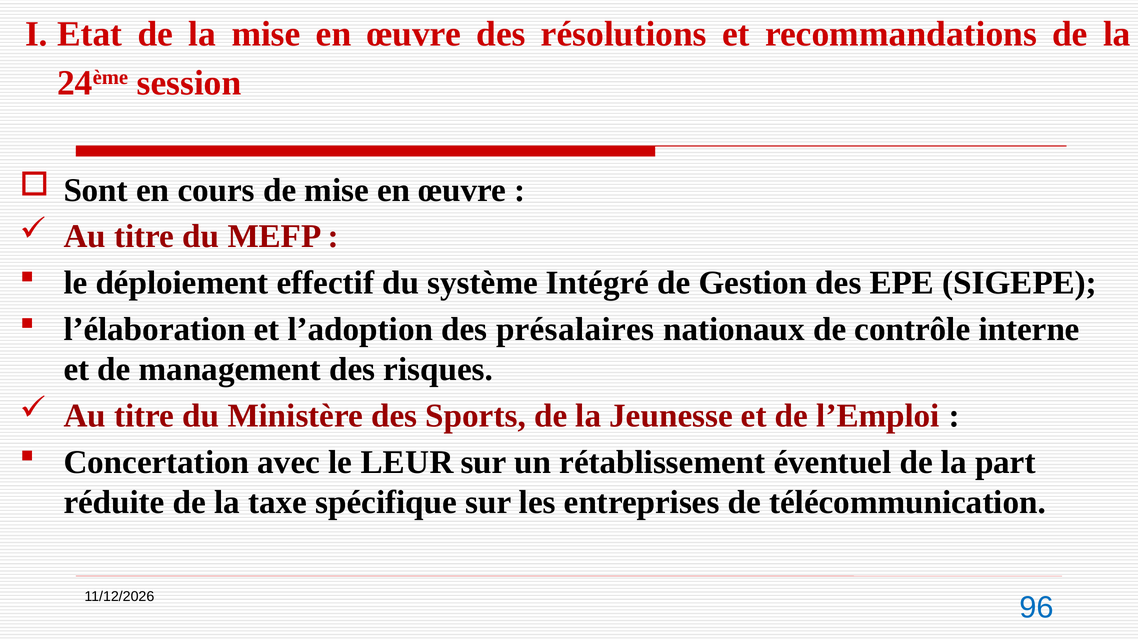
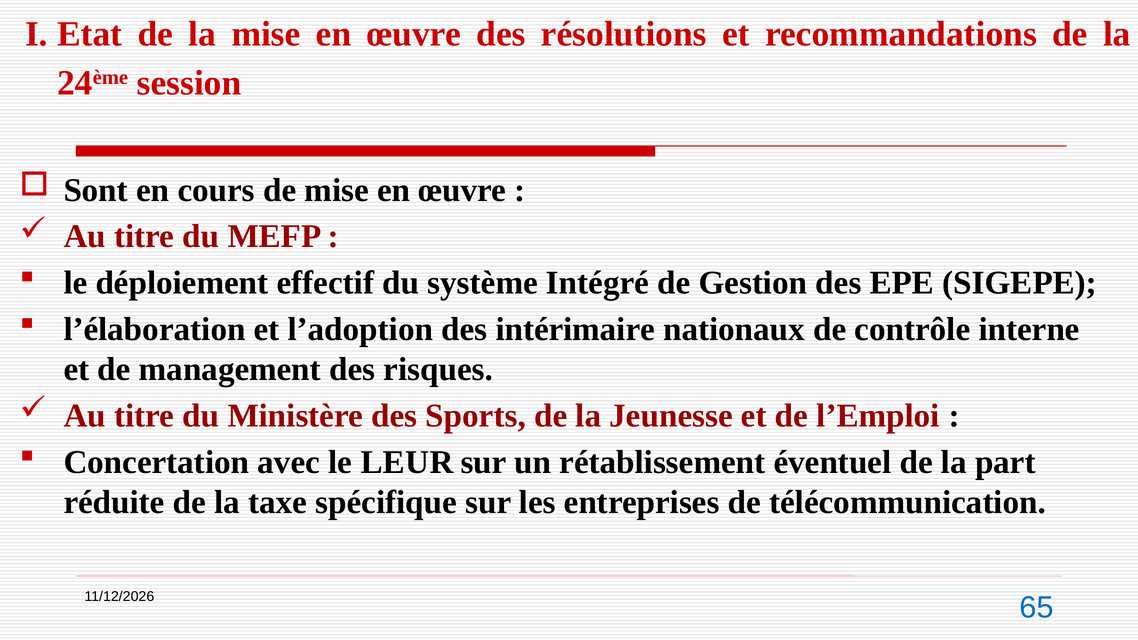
présalaires: présalaires -> intérimaire
96: 96 -> 65
